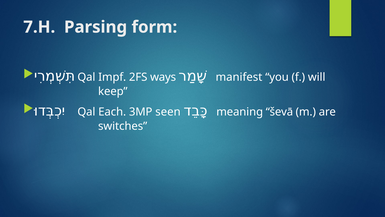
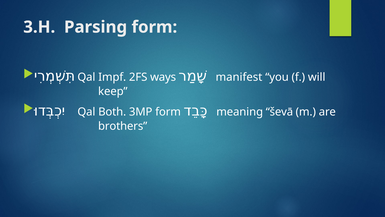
7.H: 7.H -> 3.H
Each: Each -> Both
3MP seen: seen -> form
switches: switches -> brothers
